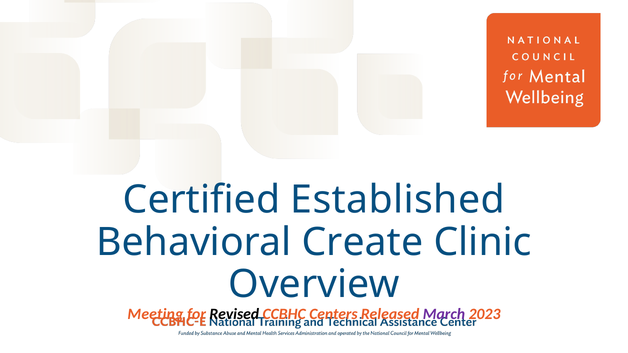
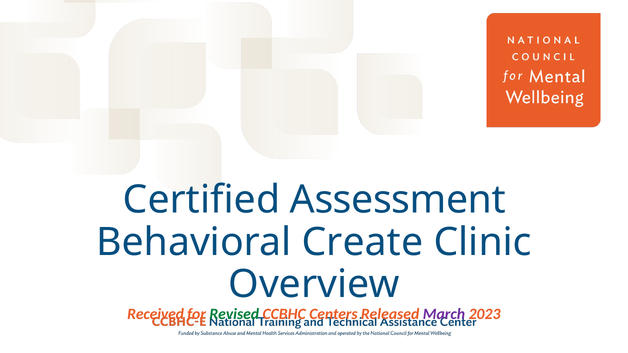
Established: Established -> Assessment
Meeting: Meeting -> Received
Revised colour: black -> green
